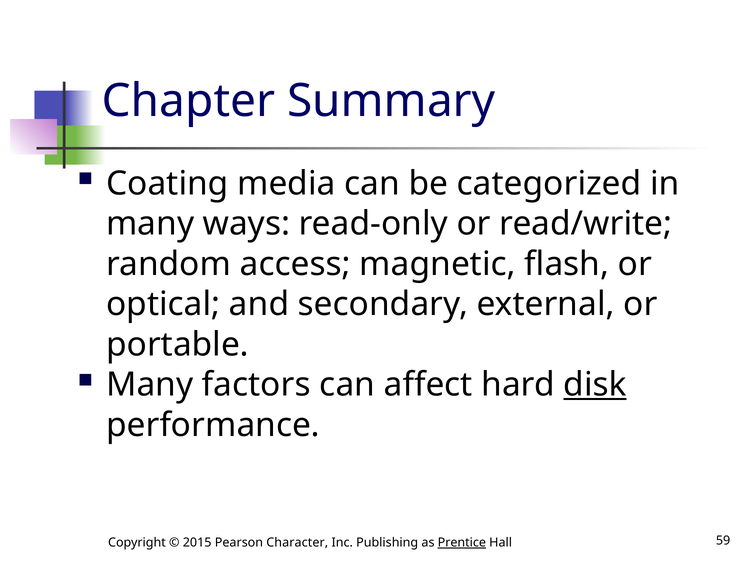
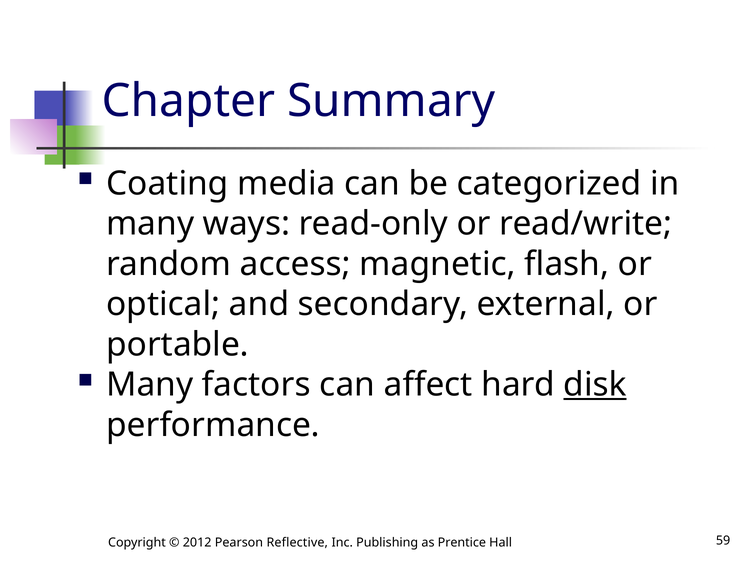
2015: 2015 -> 2012
Character: Character -> Reflective
Prentice underline: present -> none
